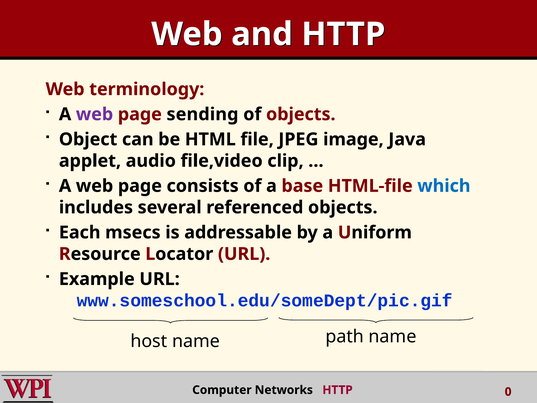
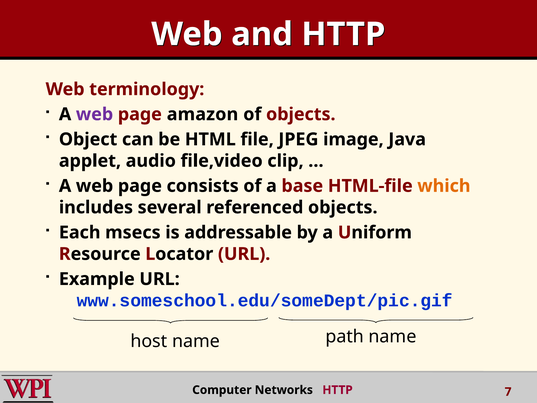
sending: sending -> amazon
which colour: blue -> orange
0: 0 -> 7
